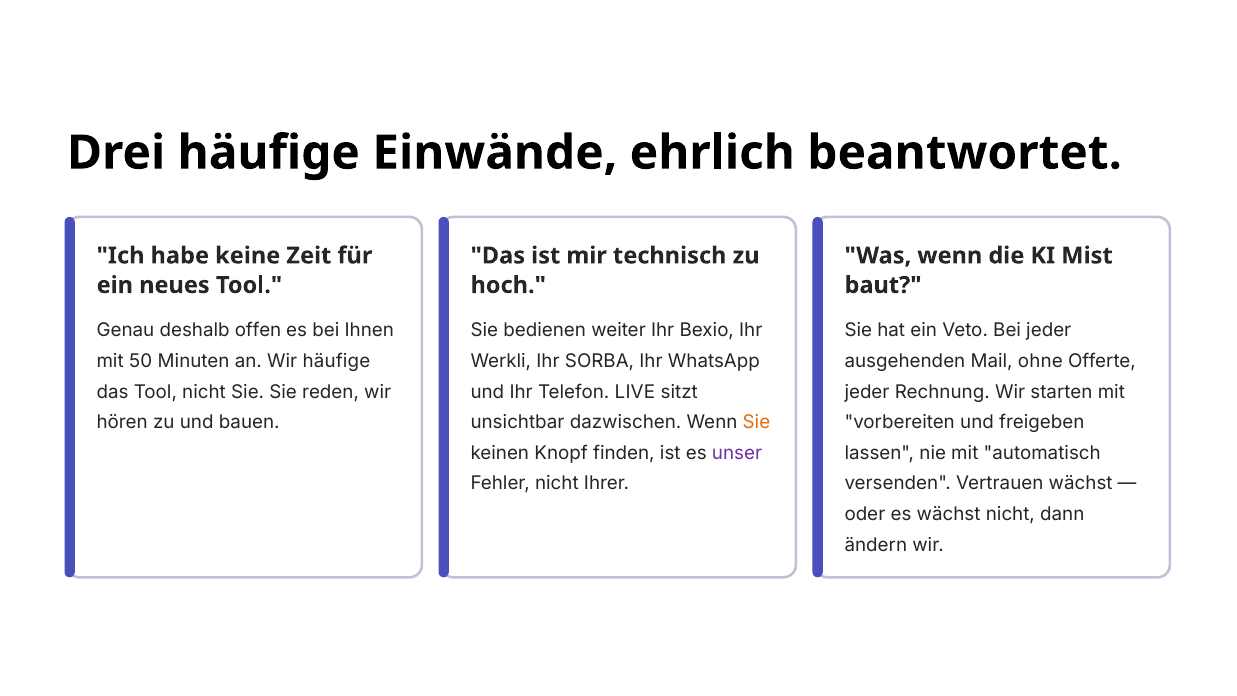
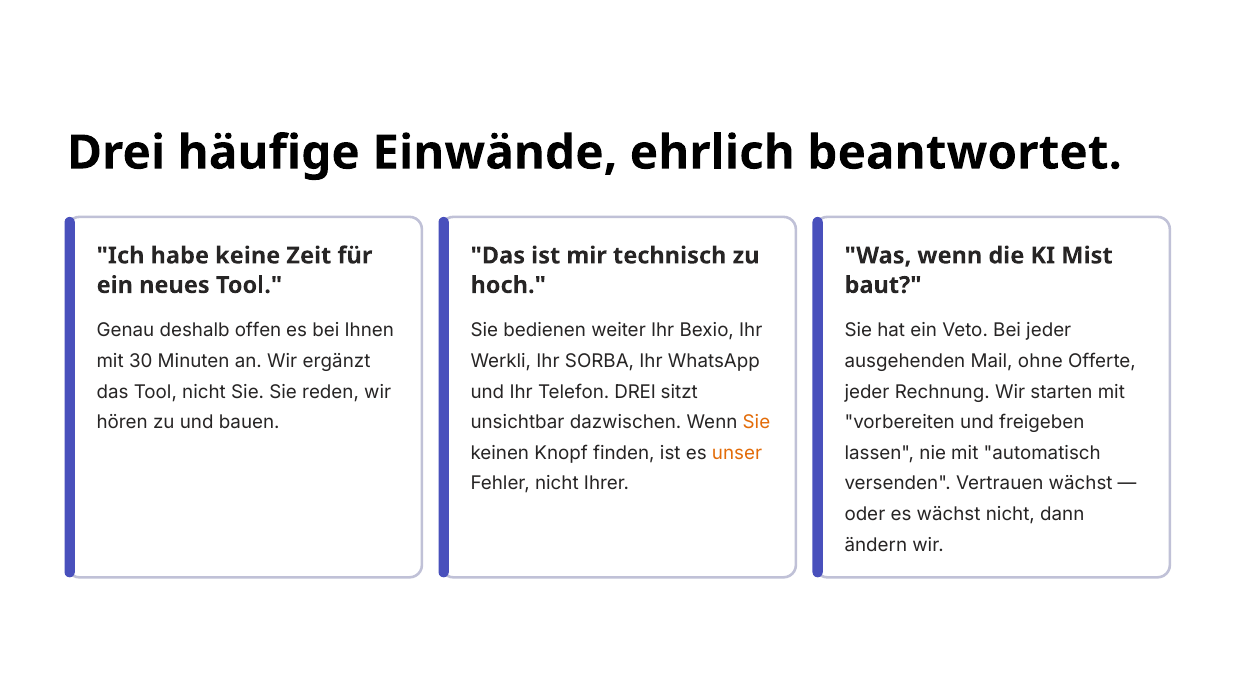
50: 50 -> 30
Wir häufige: häufige -> ergänzt
Telefon LIVE: LIVE -> DREI
unser colour: purple -> orange
